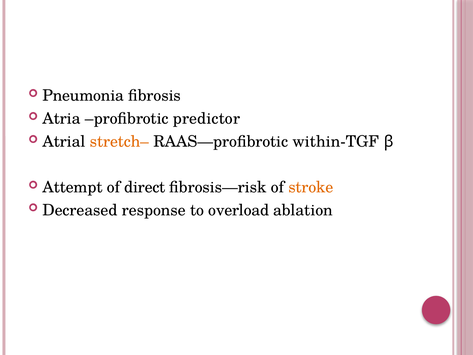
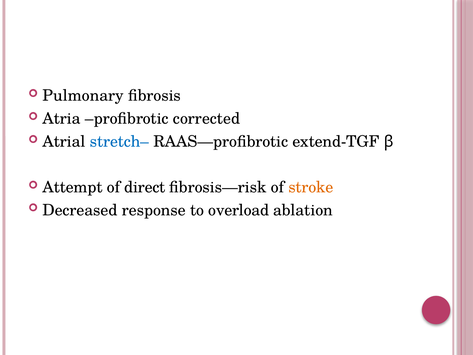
Pneumonia: Pneumonia -> Pulmonary
predictor: predictor -> corrected
stretch– colour: orange -> blue
within-TGF: within-TGF -> extend-TGF
